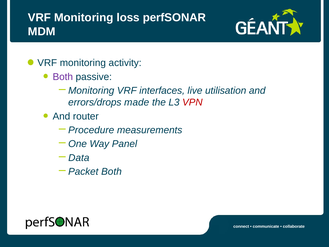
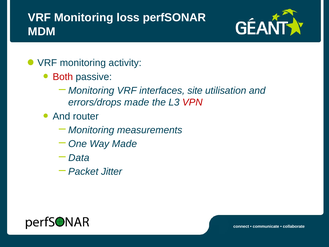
Both at (63, 77) colour: purple -> red
live: live -> site
Procedure at (91, 130): Procedure -> Monitoring
Way Panel: Panel -> Made
Packet Both: Both -> Jitter
